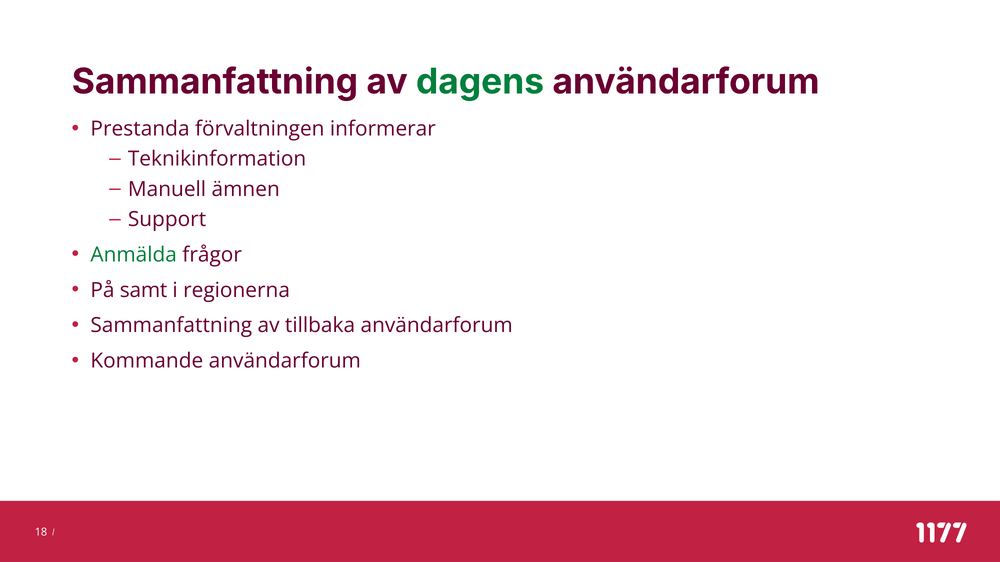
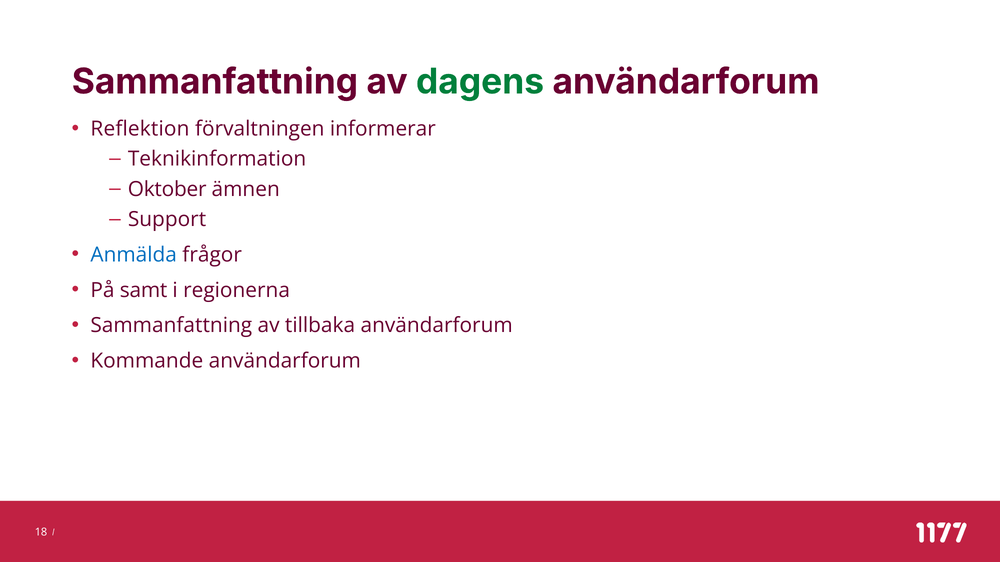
Prestanda: Prestanda -> Reflektion
Manuell: Manuell -> Oktober
Anmälda colour: green -> blue
